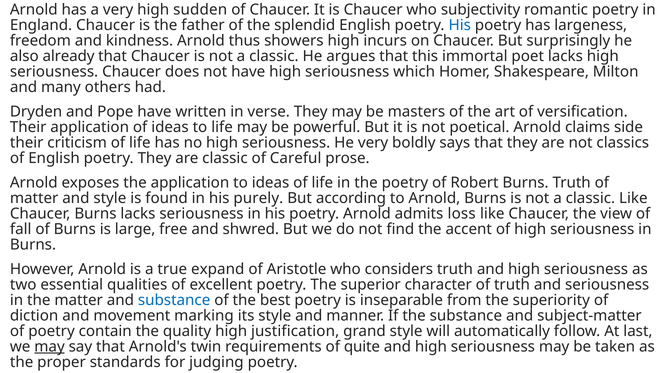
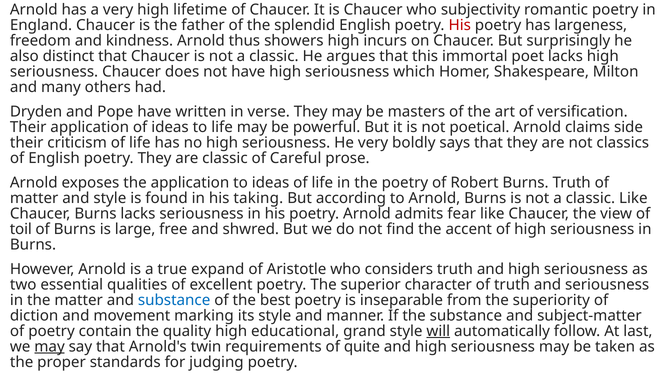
sudden: sudden -> lifetime
His at (460, 25) colour: blue -> red
already: already -> distinct
purely: purely -> taking
loss: loss -> fear
fall: fall -> toil
justification: justification -> educational
will underline: none -> present
